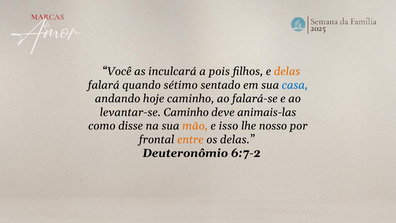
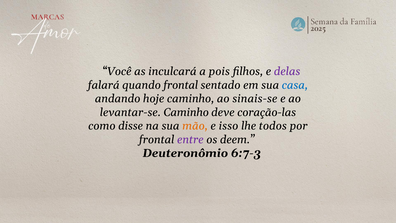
delas at (287, 71) colour: orange -> purple
quando sétimo: sétimo -> frontal
falará-se: falará-se -> sinais-se
animais-las: animais-las -> coração-las
nosso: nosso -> todos
entre colour: orange -> purple
os delas: delas -> deem
6:7-2: 6:7-2 -> 6:7-3
